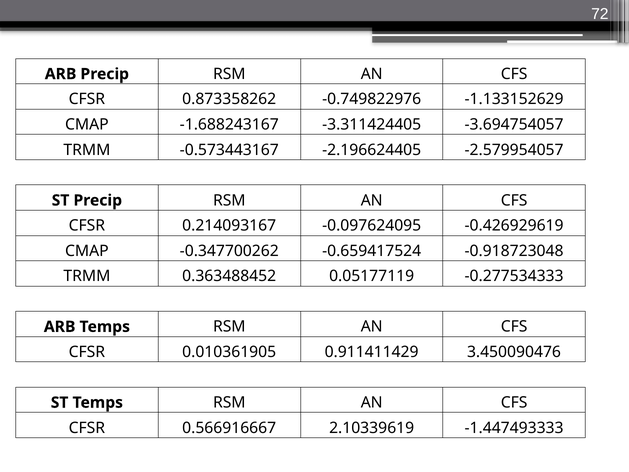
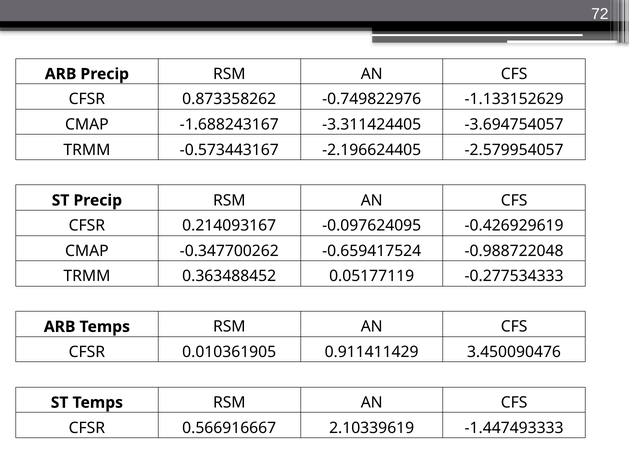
-0.918723048: -0.918723048 -> -0.988722048
